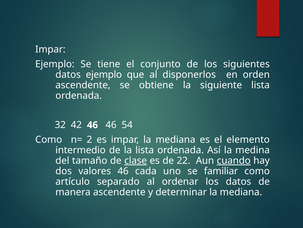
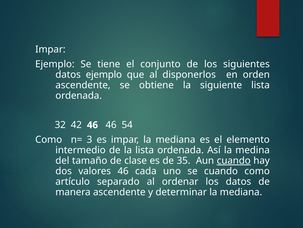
2: 2 -> 3
clase underline: present -> none
22: 22 -> 35
se familiar: familiar -> cuando
